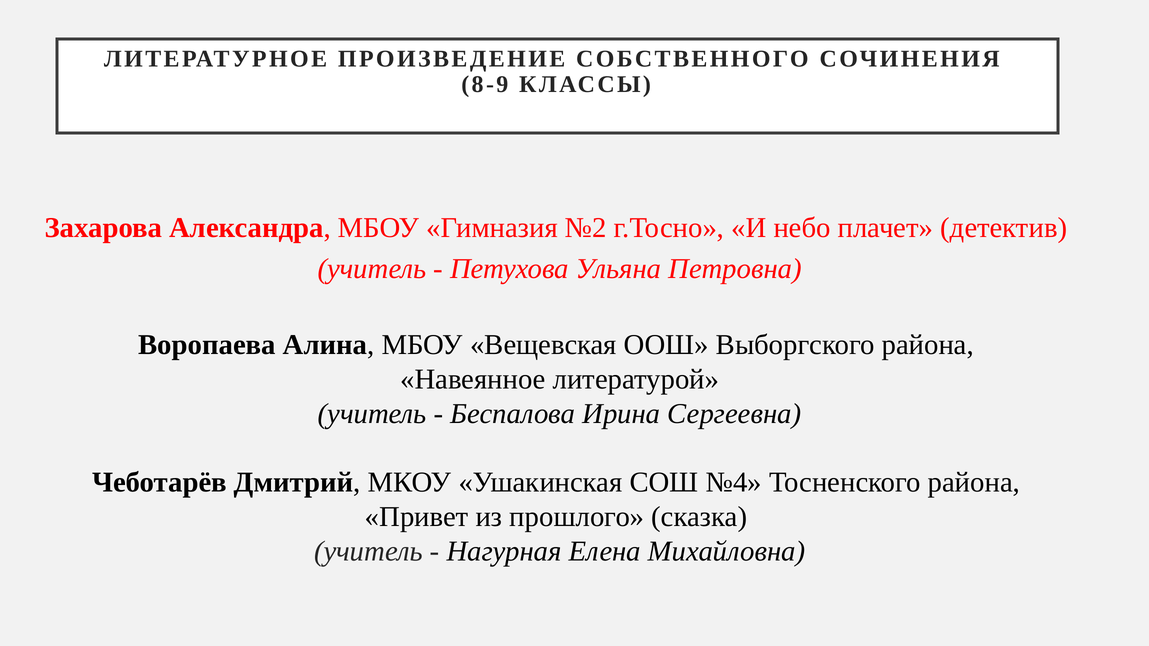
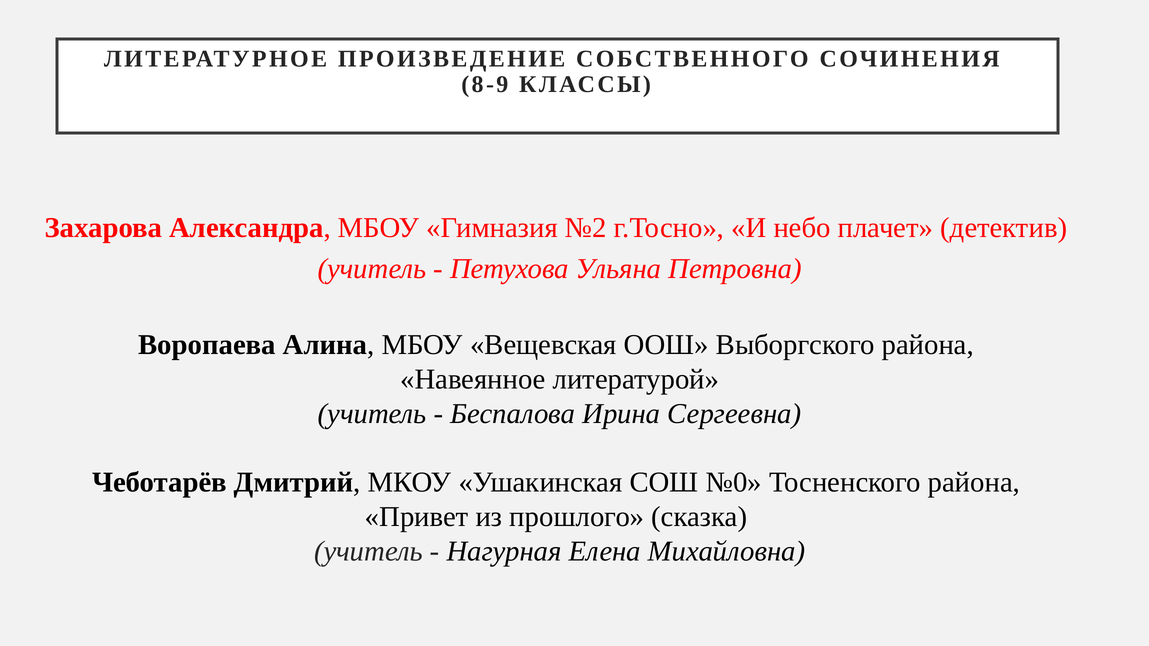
№4: №4 -> №0
